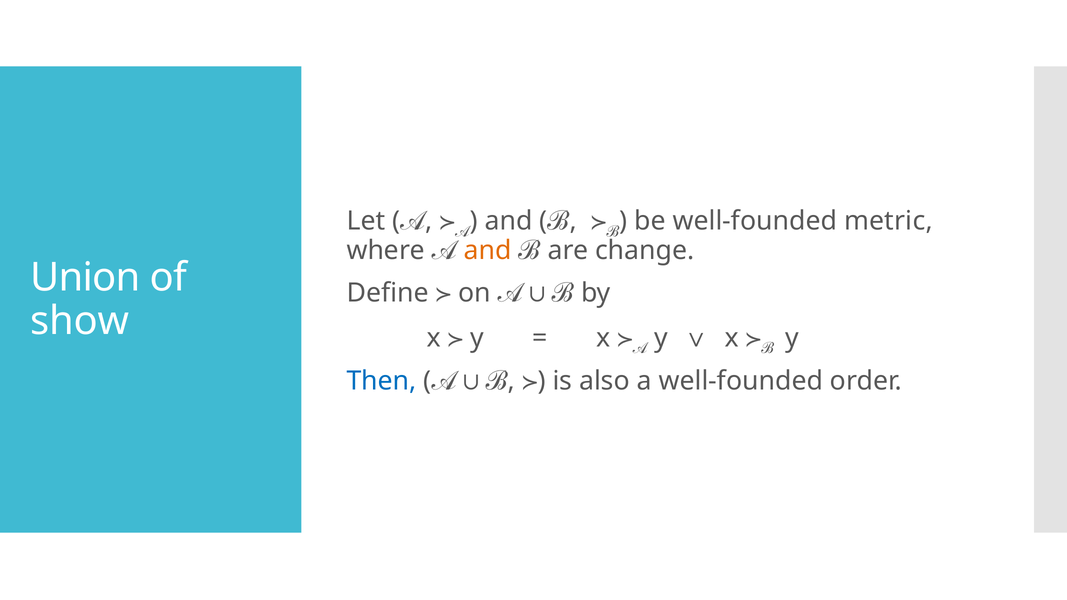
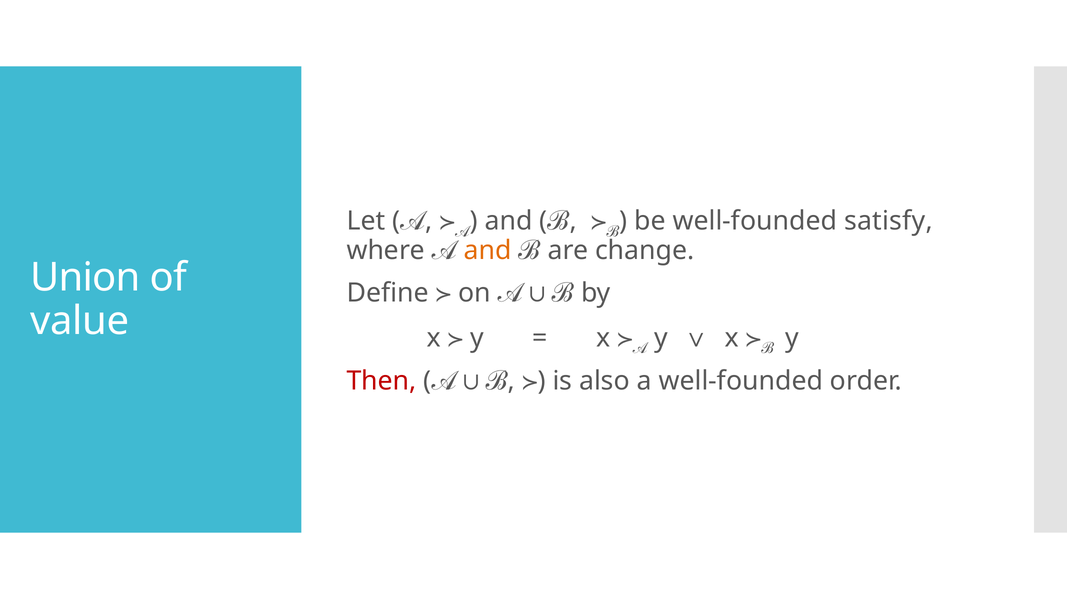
metric: metric -> satisfy
show: show -> value
Then colour: blue -> red
